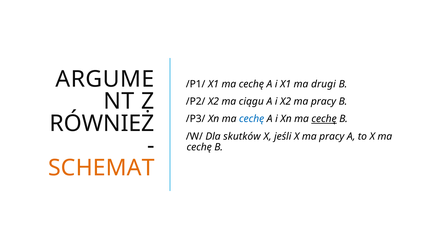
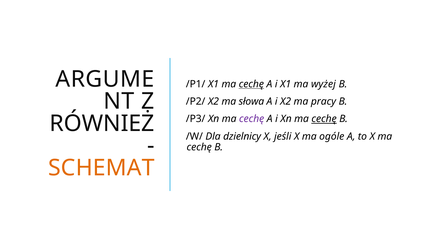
cechę at (251, 84) underline: none -> present
drugi: drugi -> wyżej
ciągu: ciągu -> słowa
cechę at (252, 119) colour: blue -> purple
skutków: skutków -> dzielnicy
X ma pracy: pracy -> ogóle
